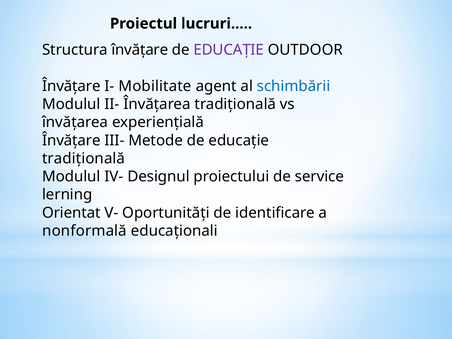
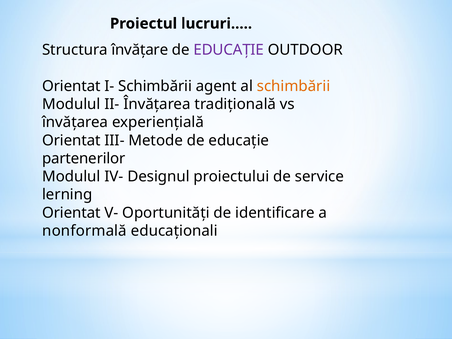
Învățare at (71, 86): Învățare -> Orientat
I- Mobilitate: Mobilitate -> Schimbării
schimbării at (294, 86) colour: blue -> orange
Învățare at (71, 140): Învățare -> Orientat
tradițională at (84, 158): tradițională -> partenerilor
